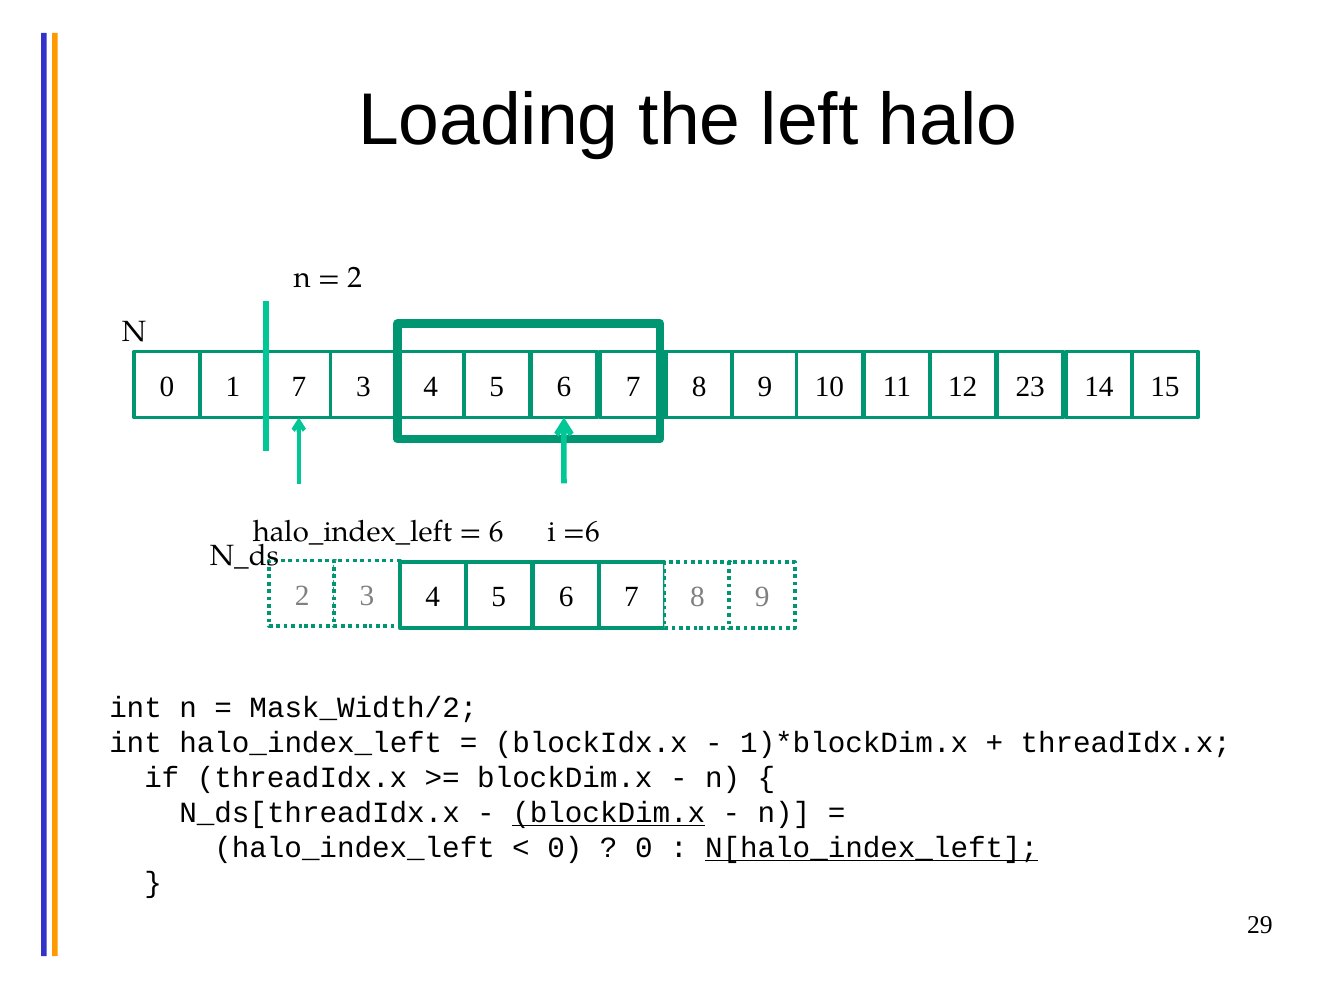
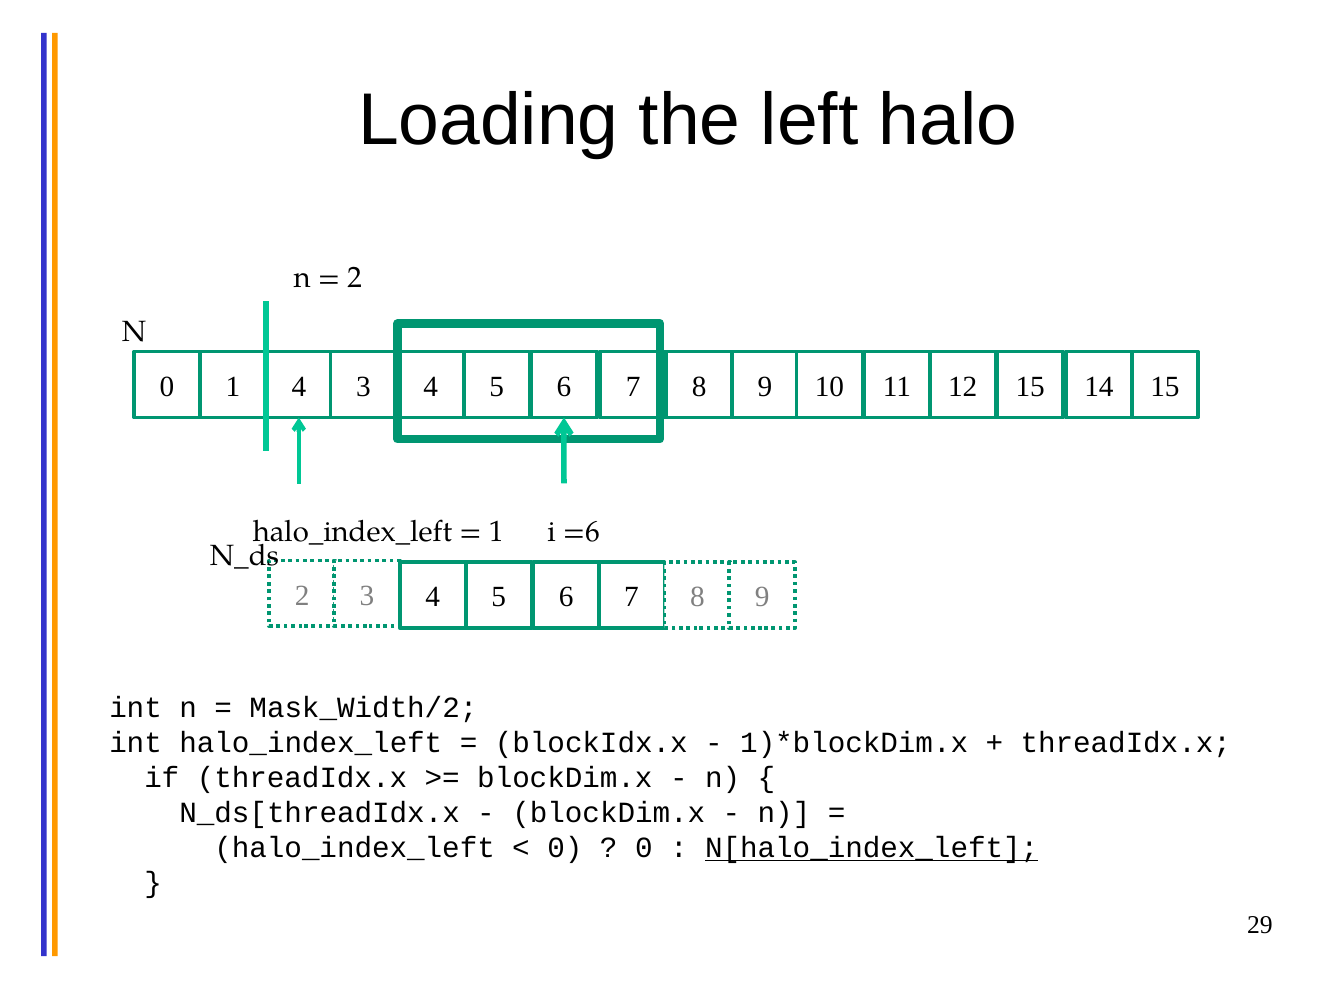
1 7: 7 -> 4
12 23: 23 -> 15
6 at (496, 532): 6 -> 1
blockDim.x at (609, 813) underline: present -> none
